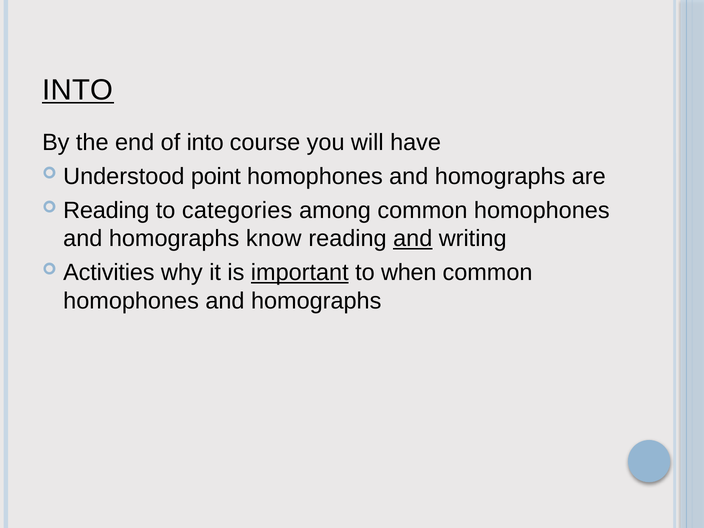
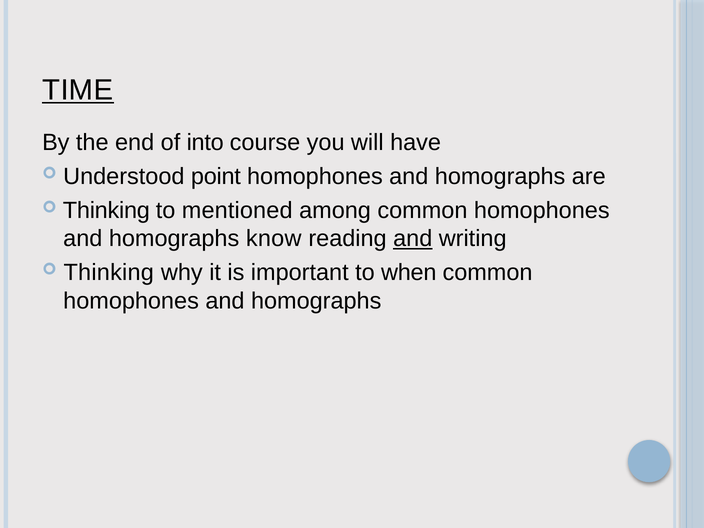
INTO at (78, 90): INTO -> TIME
Reading at (106, 210): Reading -> Thinking
categories: categories -> mentioned
Activities at (109, 273): Activities -> Thinking
important underline: present -> none
